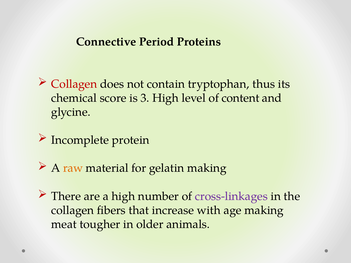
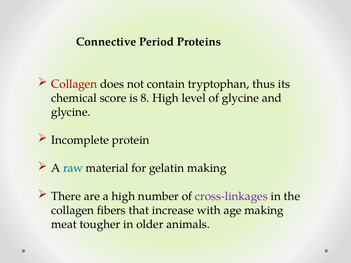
3: 3 -> 8
of content: content -> glycine
raw colour: orange -> blue
